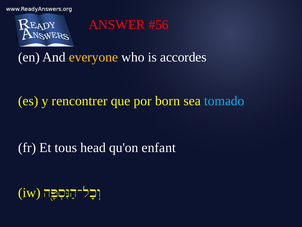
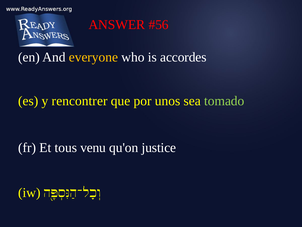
born: born -> unos
tomado colour: light blue -> light green
head: head -> venu
enfant: enfant -> justice
